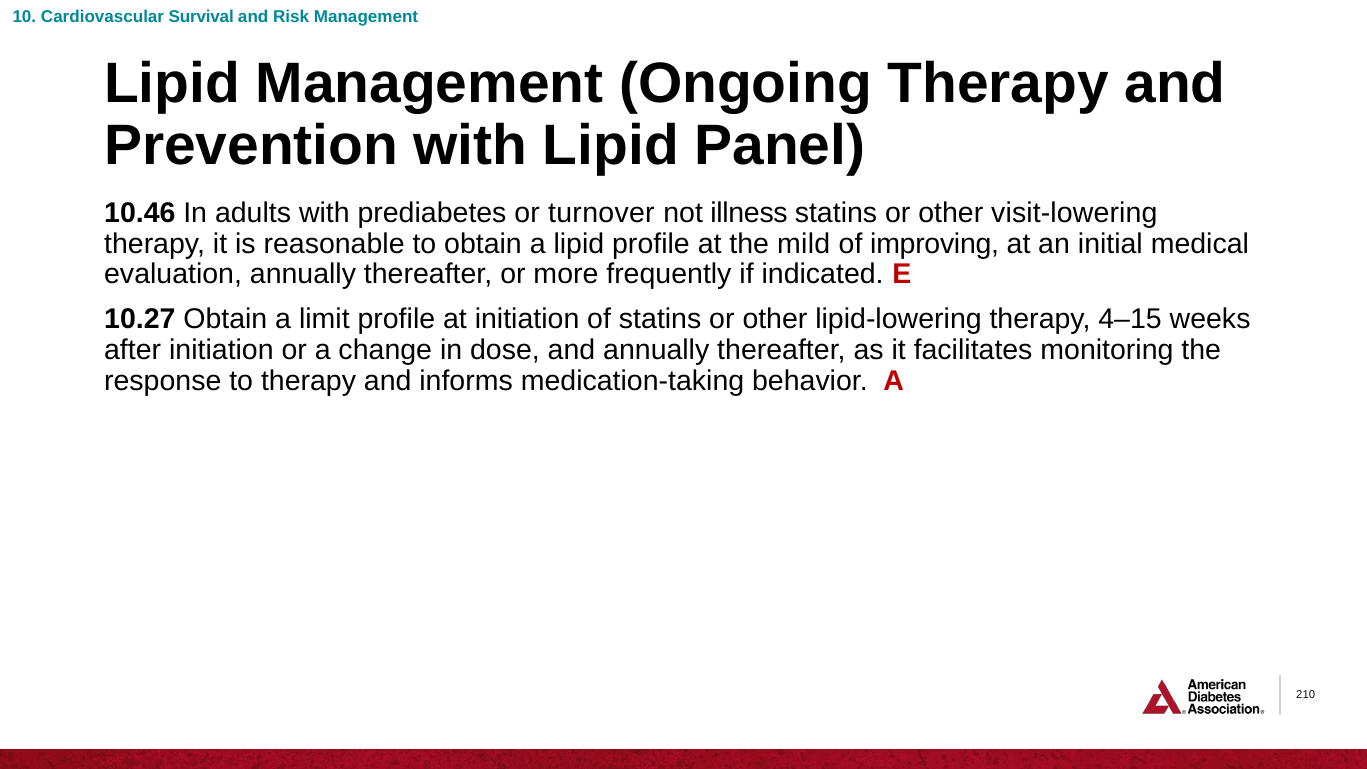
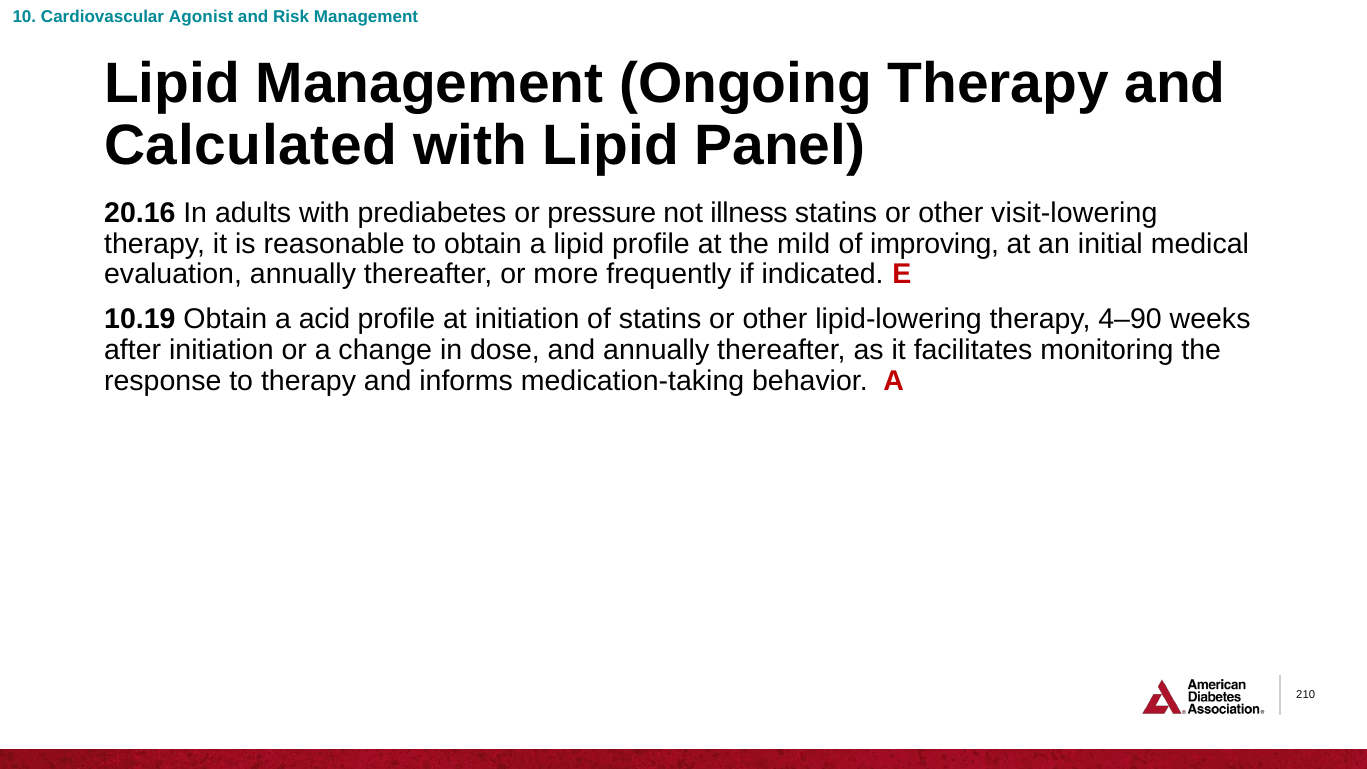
Survival: Survival -> Agonist
Prevention: Prevention -> Calculated
10.46: 10.46 -> 20.16
turnover: turnover -> pressure
10.27: 10.27 -> 10.19
limit: limit -> acid
4–15: 4–15 -> 4–90
